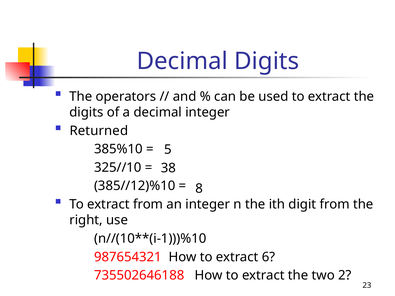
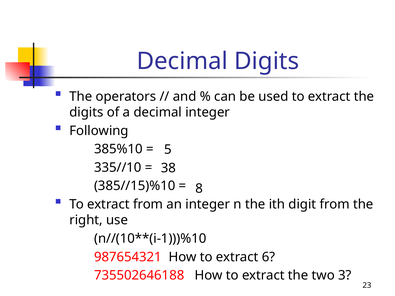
Returned: Returned -> Following
325//10: 325//10 -> 335//10
385//12)%10: 385//12)%10 -> 385//15)%10
2: 2 -> 3
